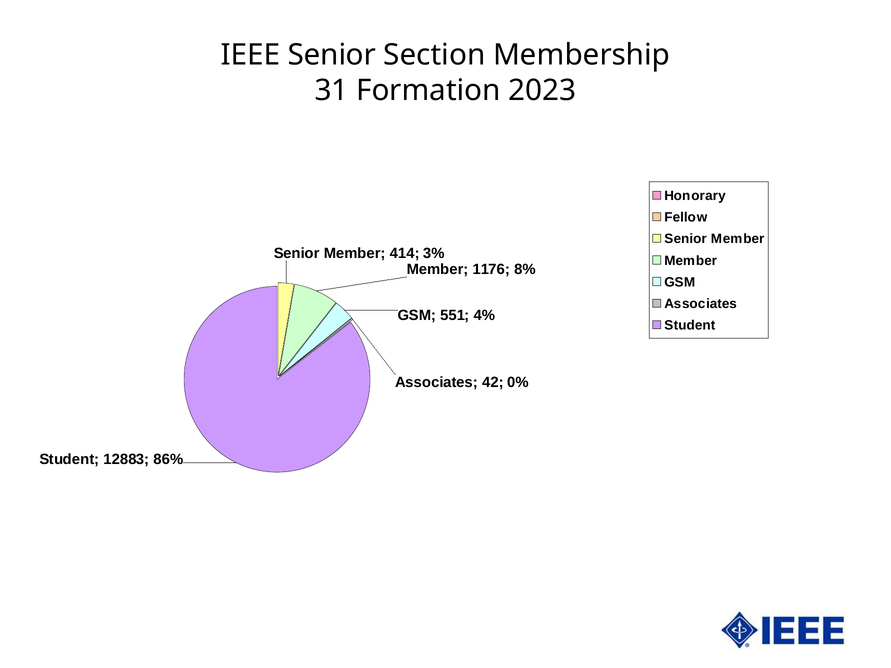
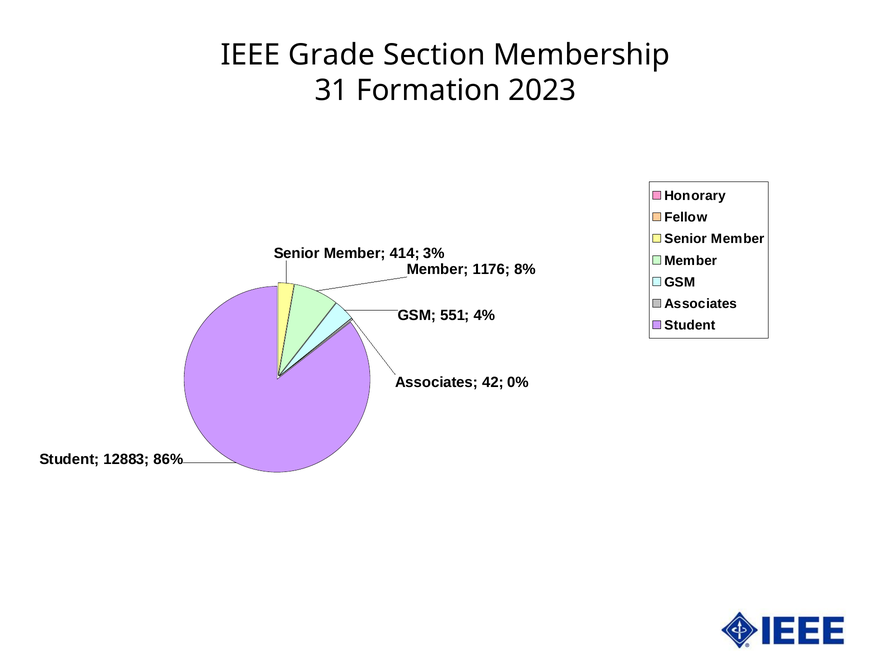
IEEE Senior: Senior -> Grade
